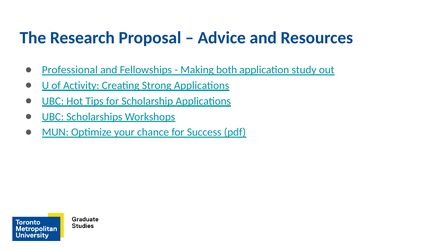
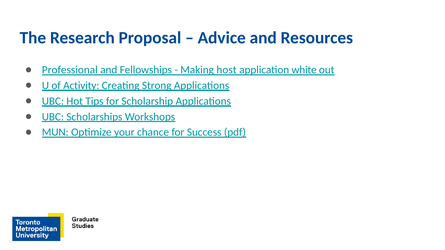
both: both -> host
study: study -> white
